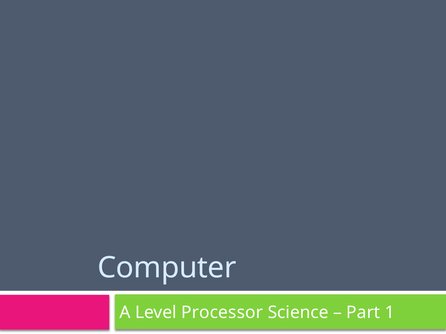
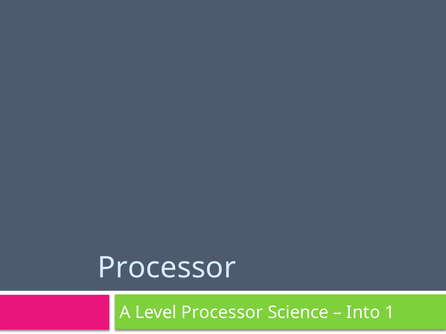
Computer at (167, 268): Computer -> Processor
Part: Part -> Into
